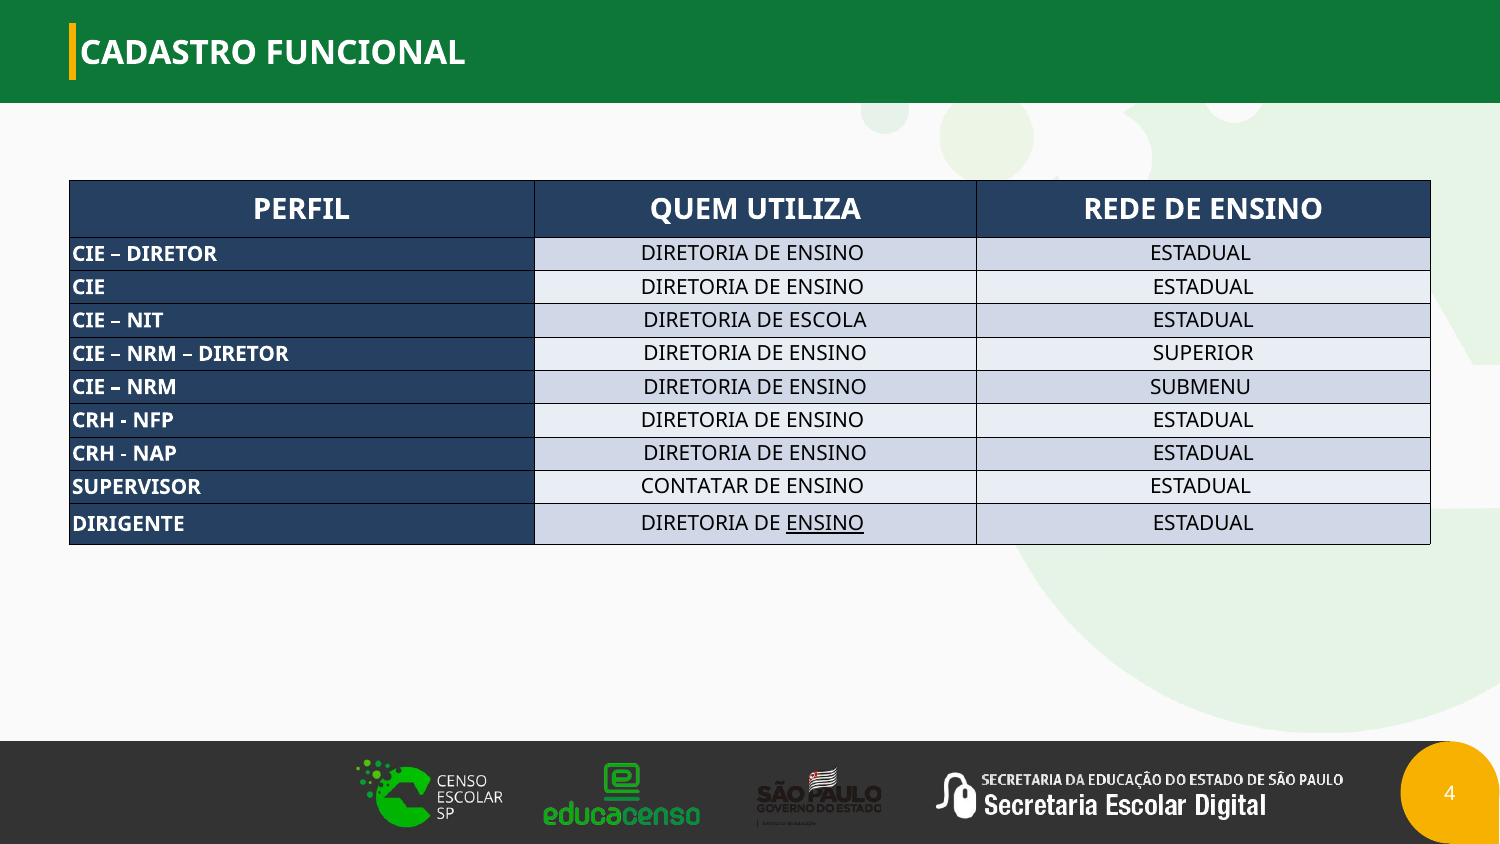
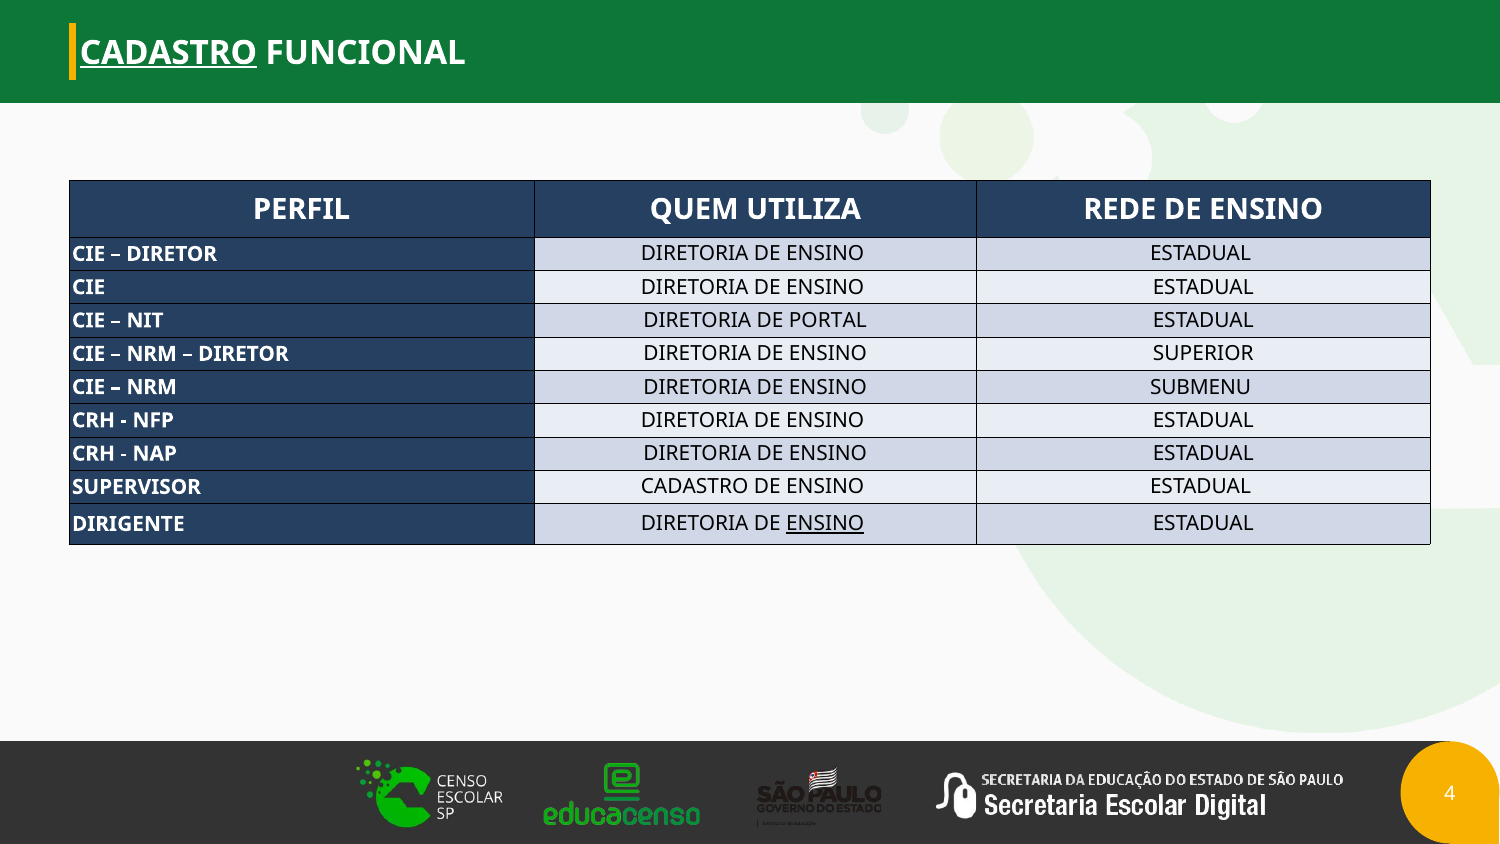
CADASTRO at (168, 53) underline: none -> present
ESCOLA: ESCOLA -> PORTAL
SUPERVISOR CONTATAR: CONTATAR -> CADASTRO
